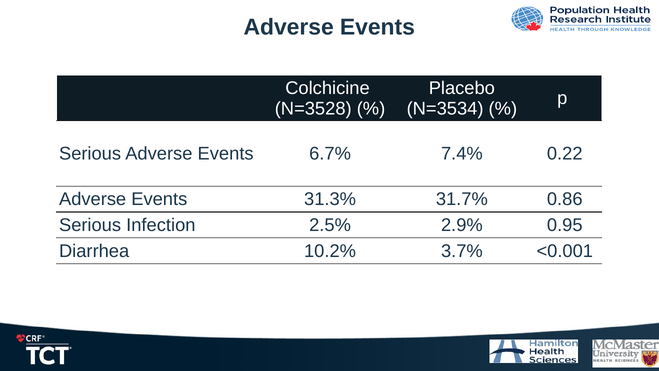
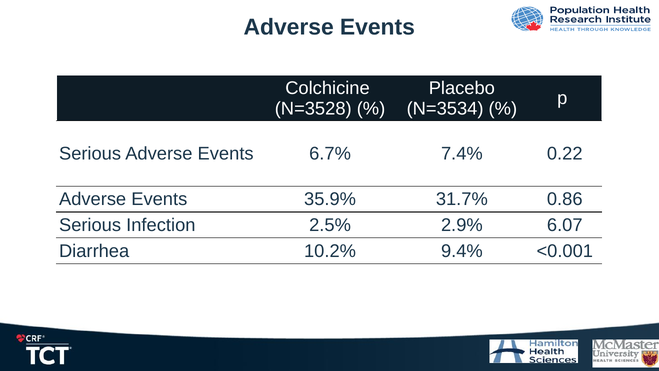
31.3%: 31.3% -> 35.9%
0.95: 0.95 -> 6.07
3.7%: 3.7% -> 9.4%
